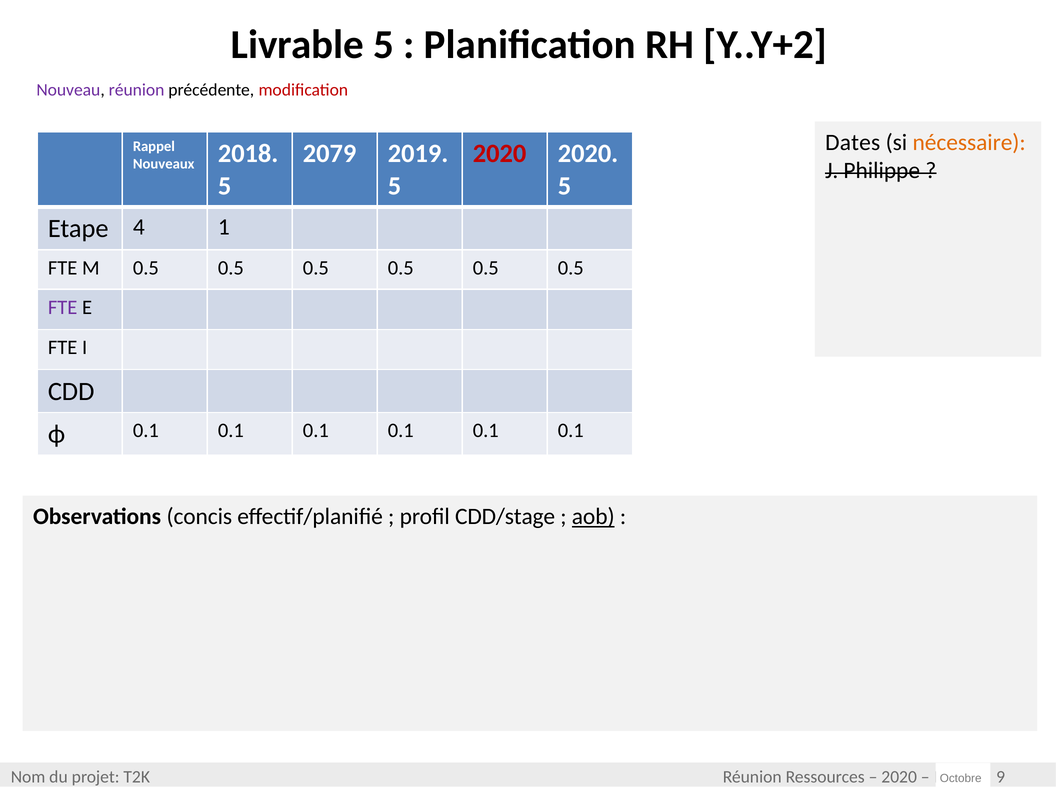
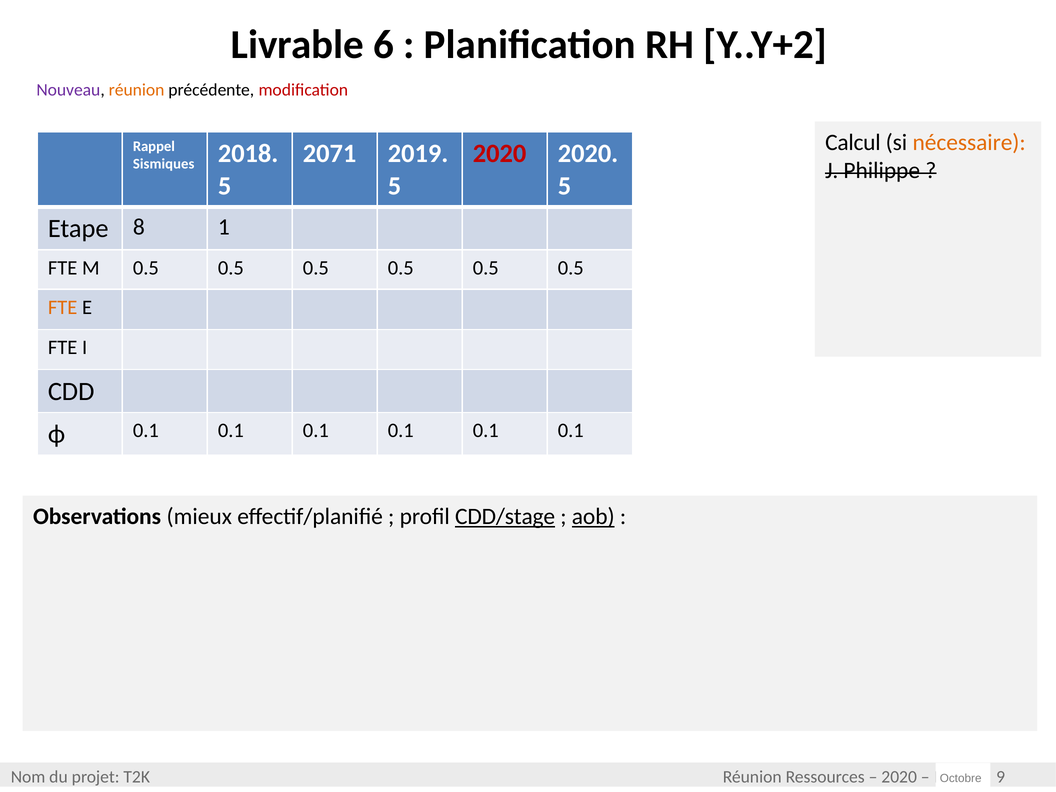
Livrable 5: 5 -> 6
réunion at (137, 90) colour: purple -> orange
Dates: Dates -> Calcul
2079: 2079 -> 2071
Nouveaux: Nouveaux -> Sismiques
4: 4 -> 8
FTE at (63, 307) colour: purple -> orange
concis: concis -> mieux
CDD/stage underline: none -> present
